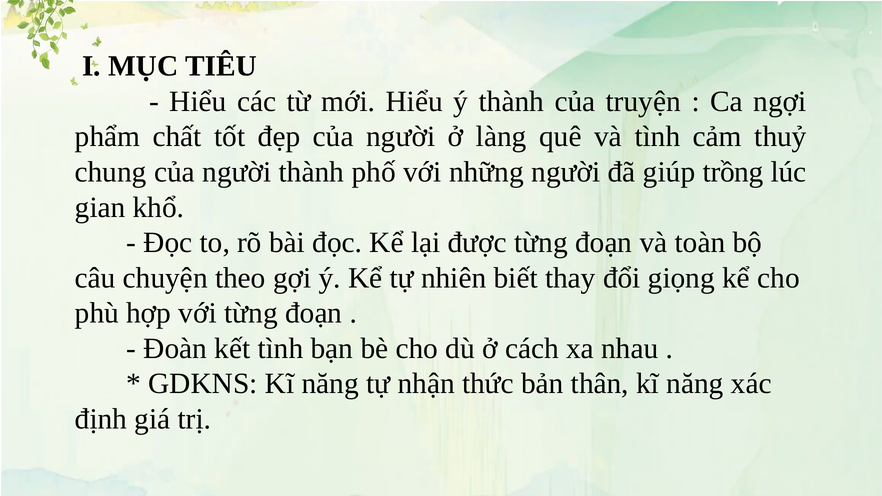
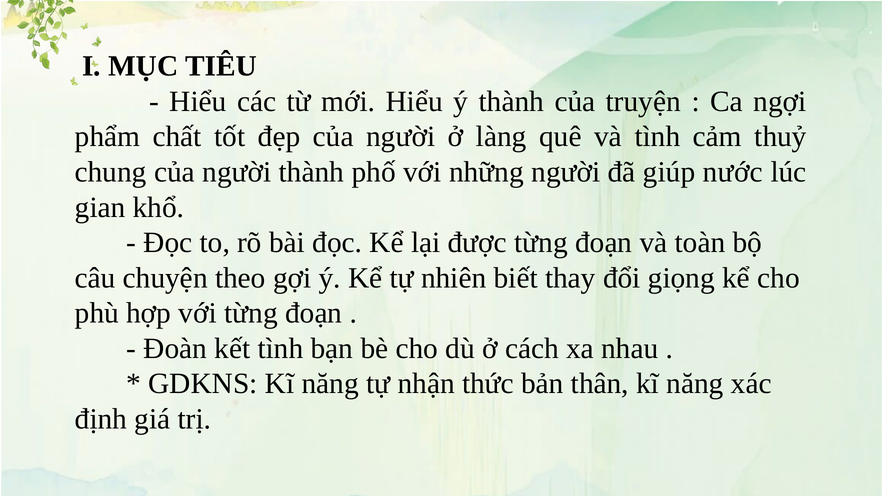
trồng: trồng -> nước
